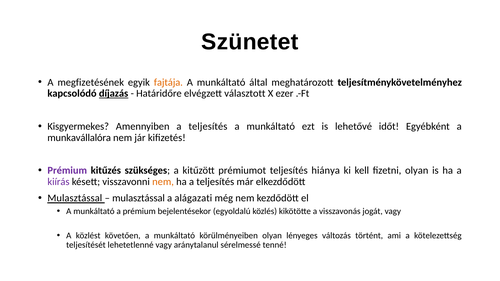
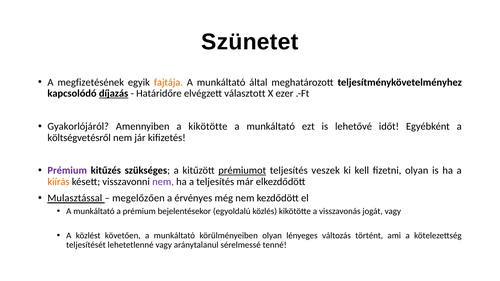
Kisgyermekes: Kisgyermekes -> Gyakorlójáról
Amennyiben a teljesítés: teljesítés -> kikötötte
munkavállalóra: munkavállalóra -> költségvetésről
prémiumot underline: none -> present
hiánya: hiánya -> veszek
kiírás colour: purple -> orange
nem at (163, 182) colour: orange -> purple
mulasztással at (139, 198): mulasztással -> megelőzően
alágazati: alágazati -> érvényes
